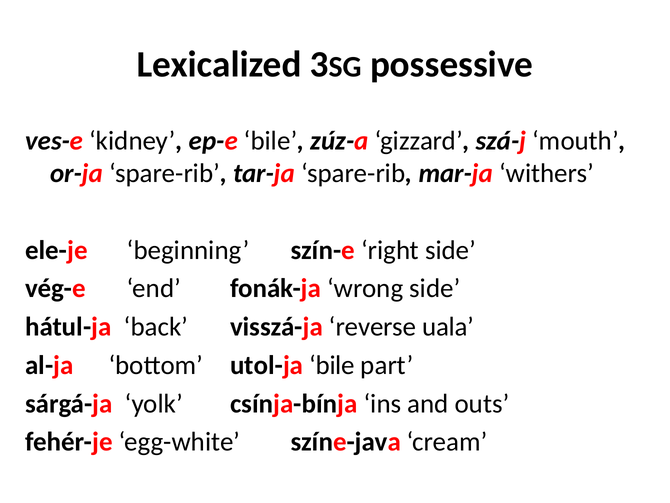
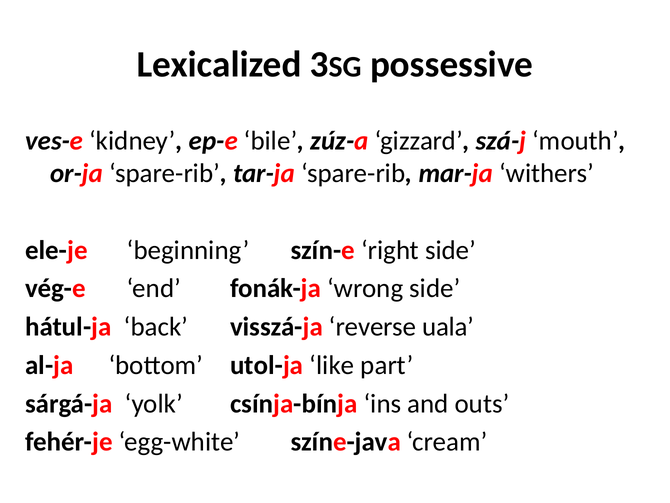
utol-ja bile: bile -> like
